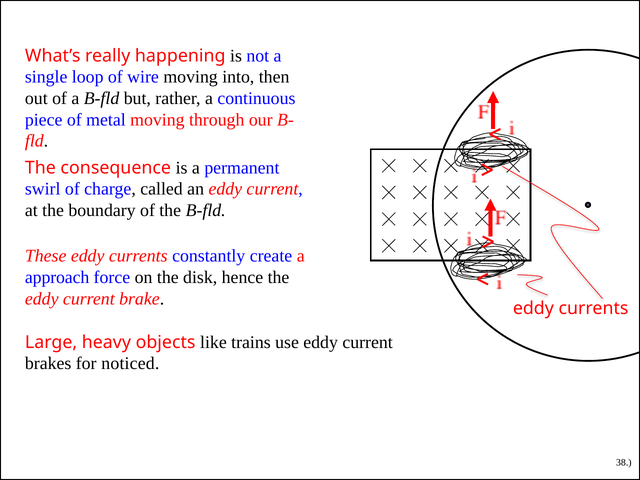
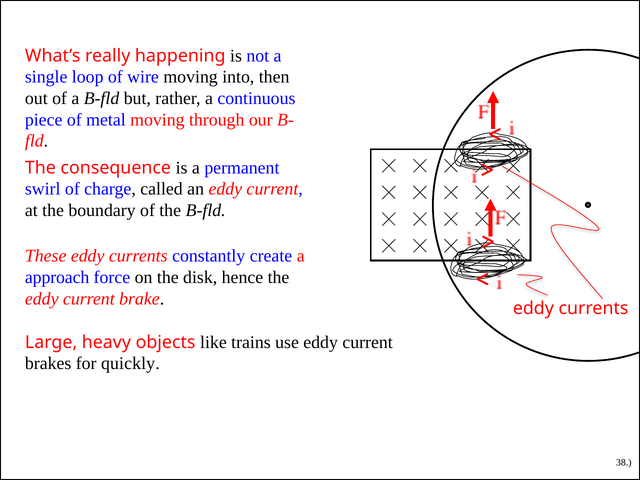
noticed: noticed -> quickly
